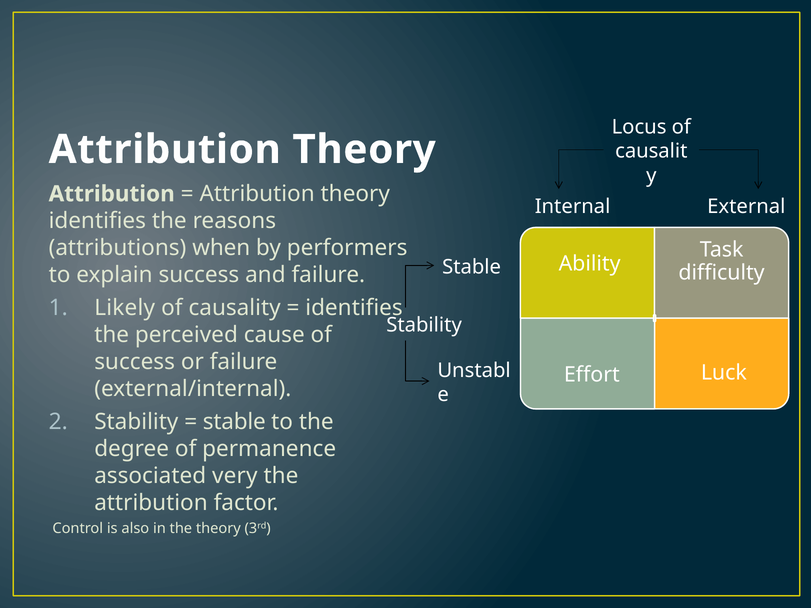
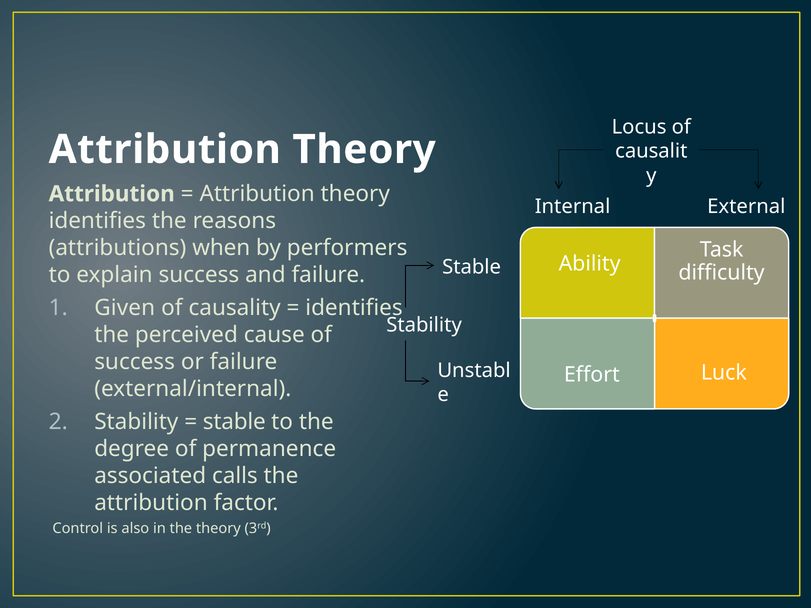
Likely: Likely -> Given
very: very -> calls
